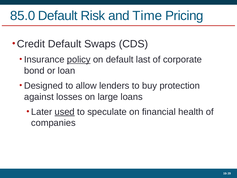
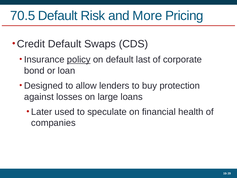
85.0: 85.0 -> 70.5
Time: Time -> More
used underline: present -> none
